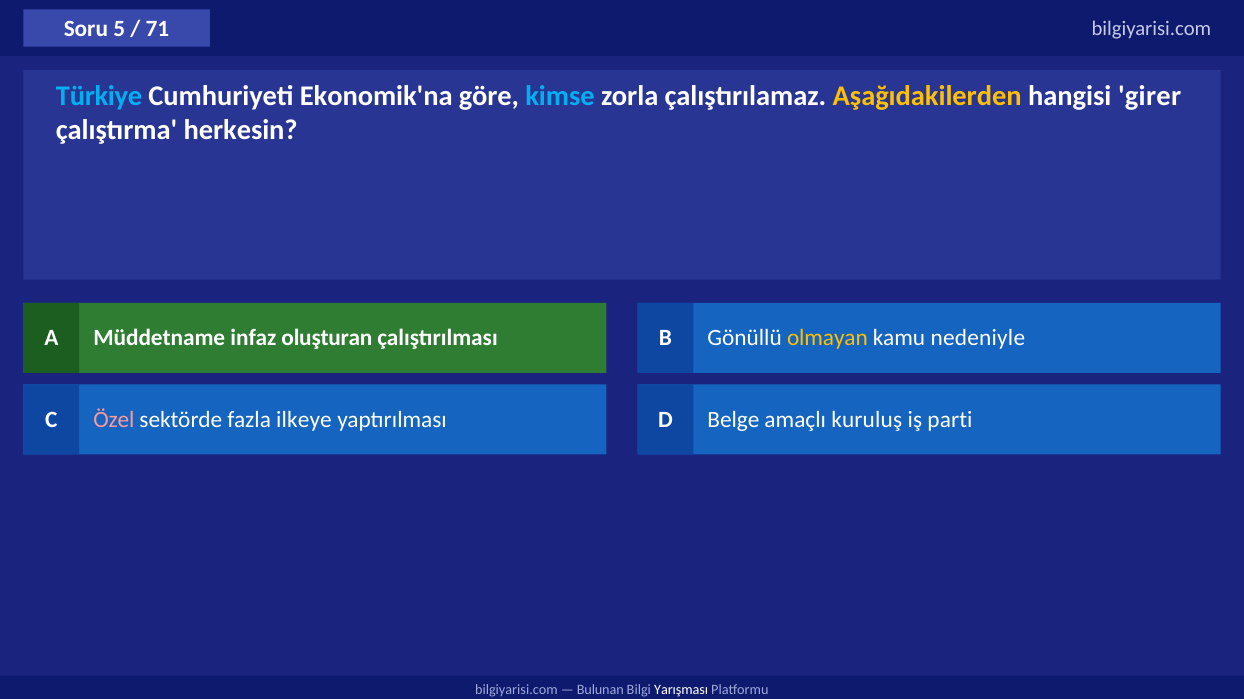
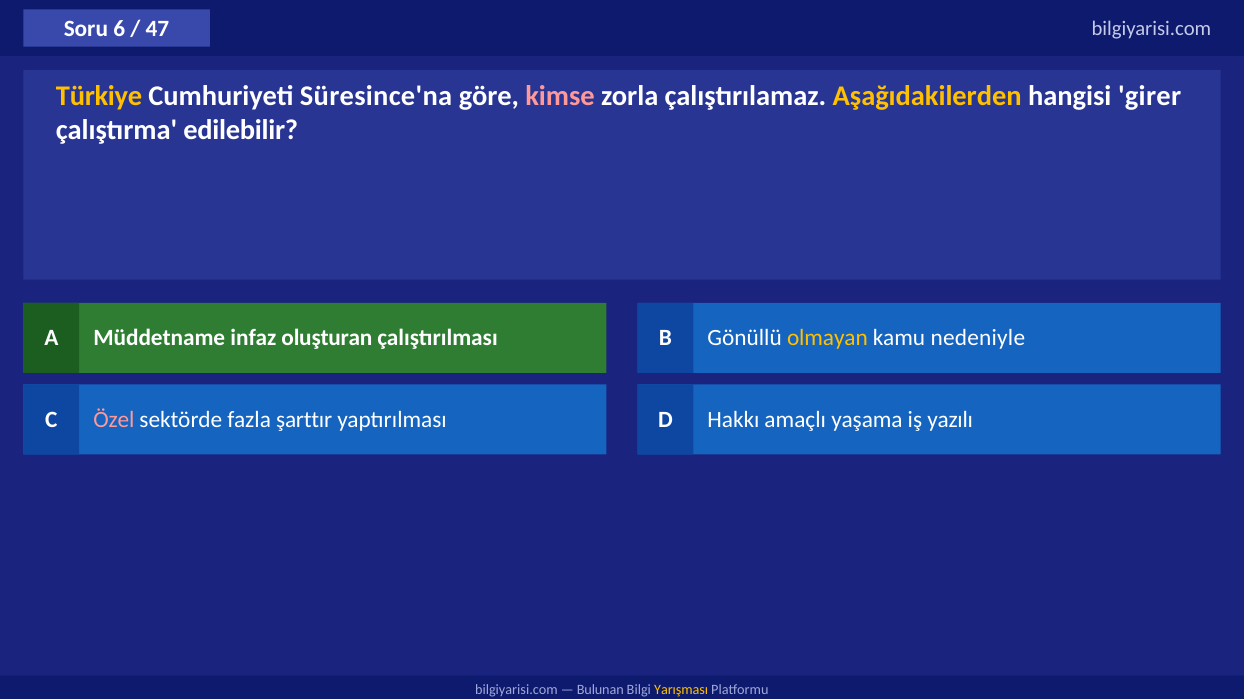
5: 5 -> 6
71: 71 -> 47
Türkiye colour: light blue -> yellow
Ekonomik'na: Ekonomik'na -> Süresince'na
kimse colour: light blue -> pink
herkesin: herkesin -> edilebilir
ilkeye: ilkeye -> şarttır
Belge: Belge -> Hakkı
kuruluş: kuruluş -> yaşama
parti: parti -> yazılı
Yarışması colour: white -> yellow
